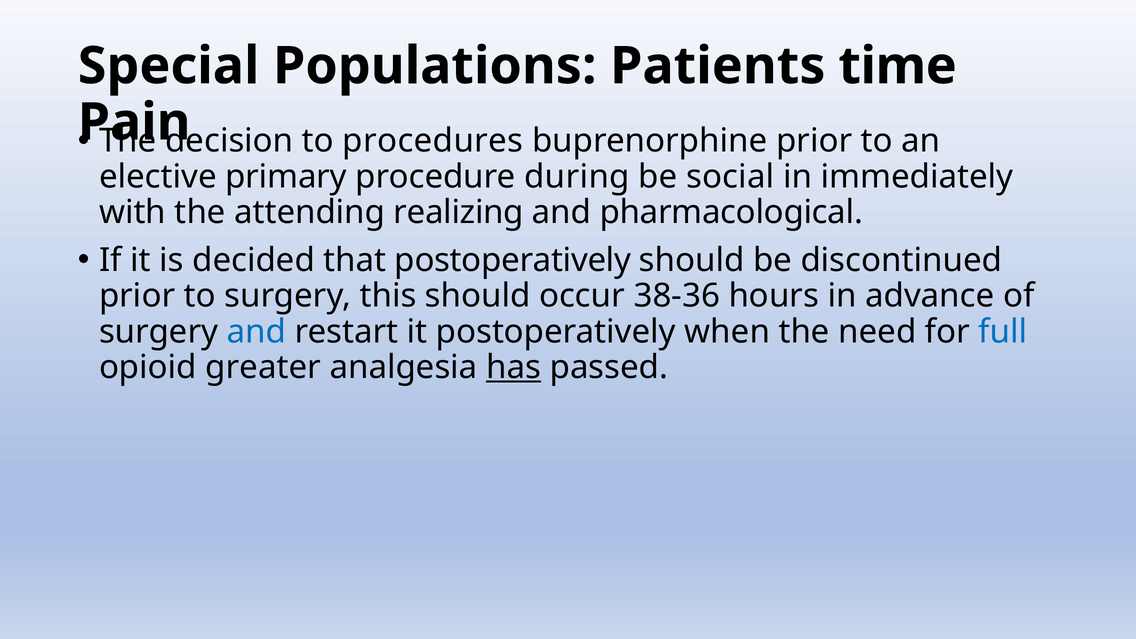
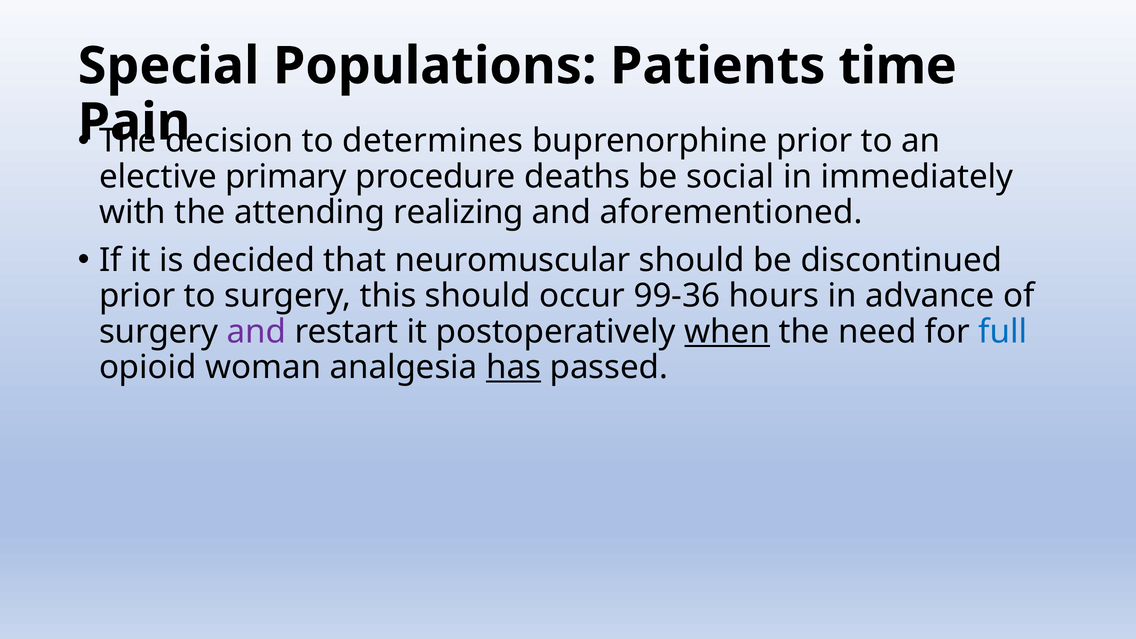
procedures: procedures -> determines
during: during -> deaths
pharmacological: pharmacological -> aforementioned
that postoperatively: postoperatively -> neuromuscular
38-36: 38-36 -> 99-36
and at (256, 332) colour: blue -> purple
when underline: none -> present
greater: greater -> woman
